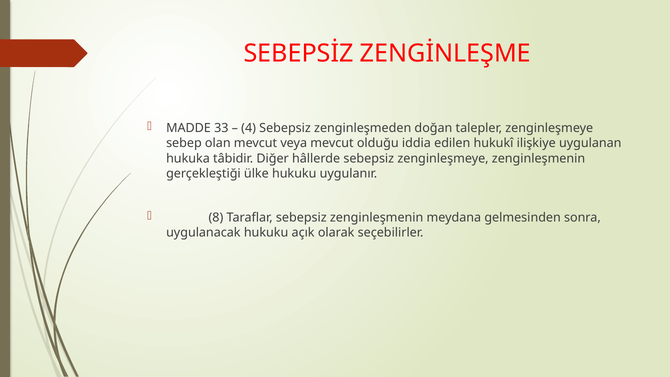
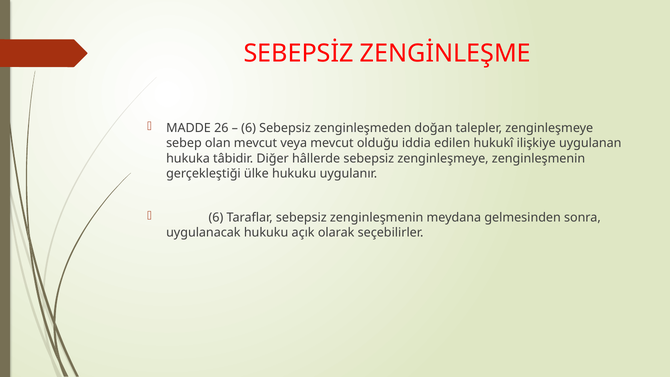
33: 33 -> 26
4 at (249, 128): 4 -> 6
8 at (216, 218): 8 -> 6
